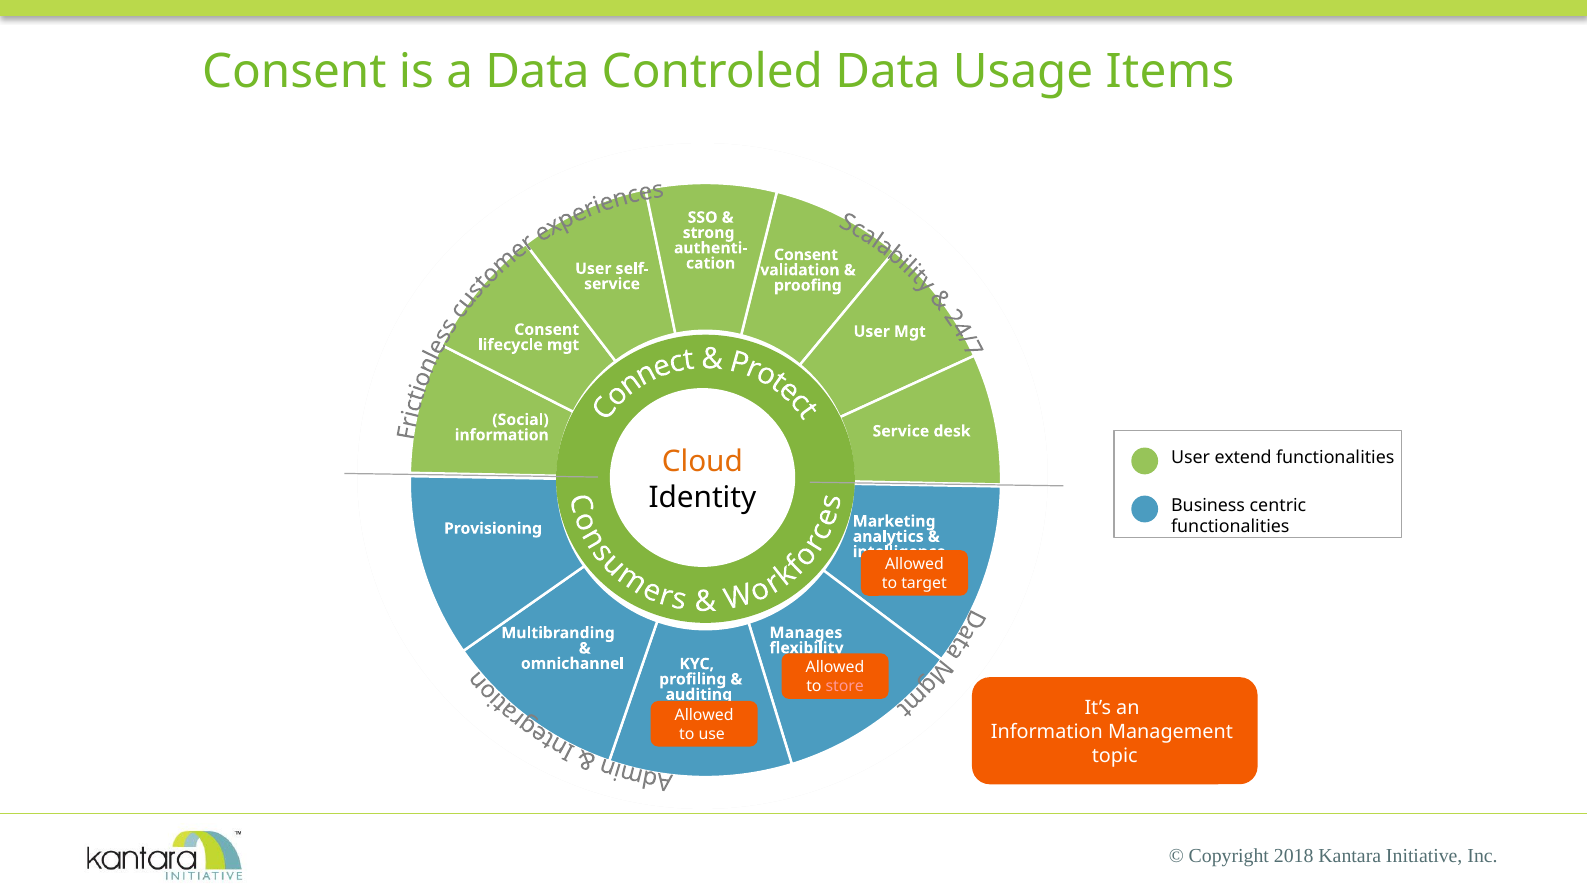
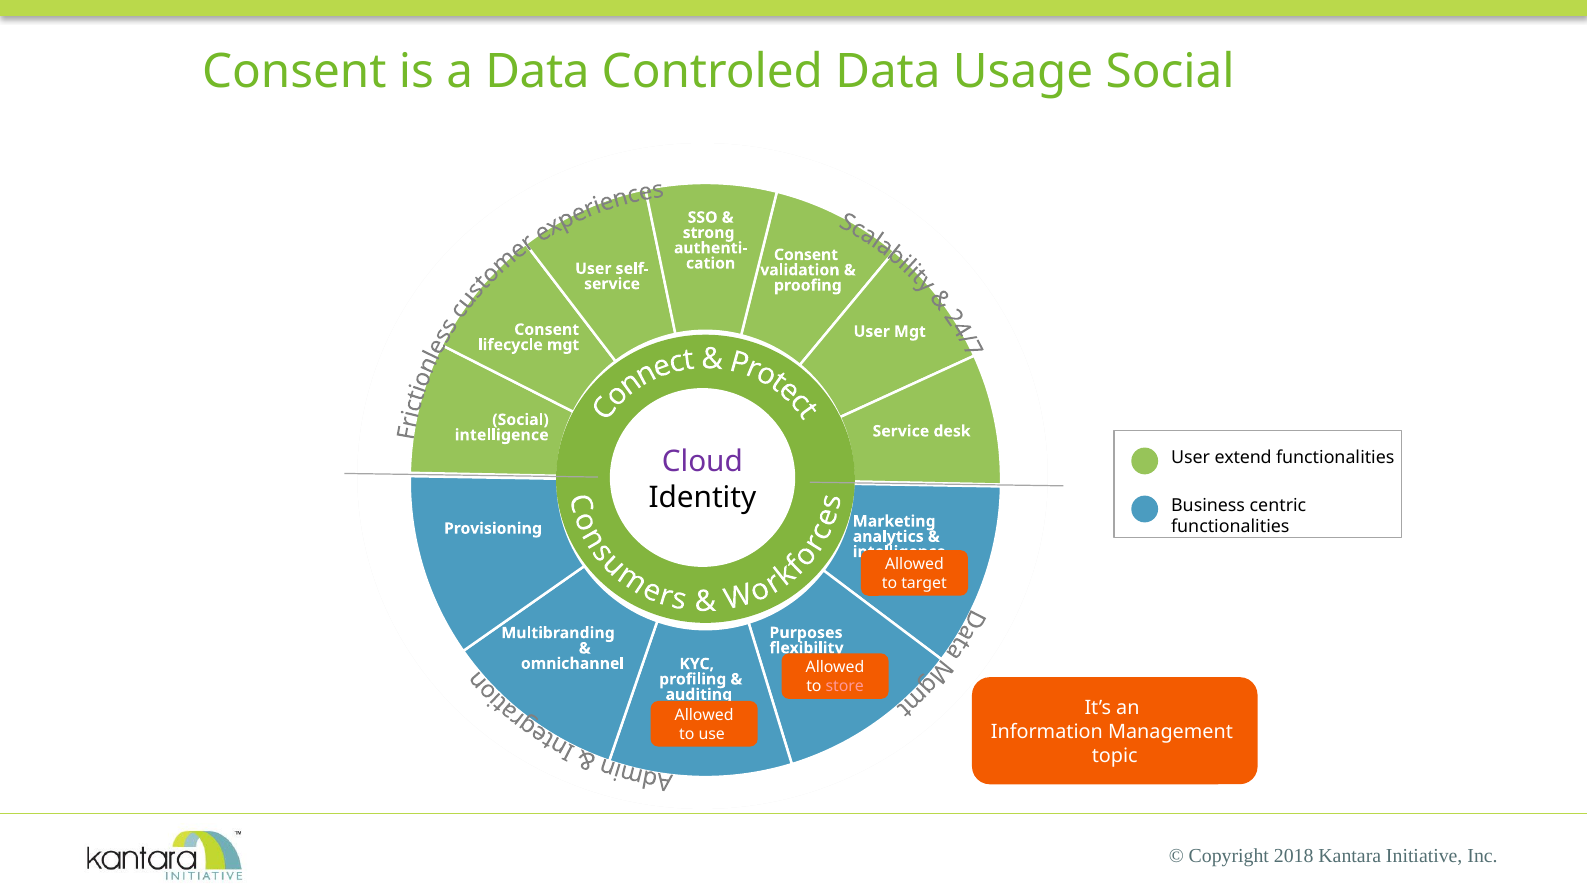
Usage Items: Items -> Social
information at (502, 435): information -> intelligence
Cloud colour: orange -> purple
Manages: Manages -> Purposes
